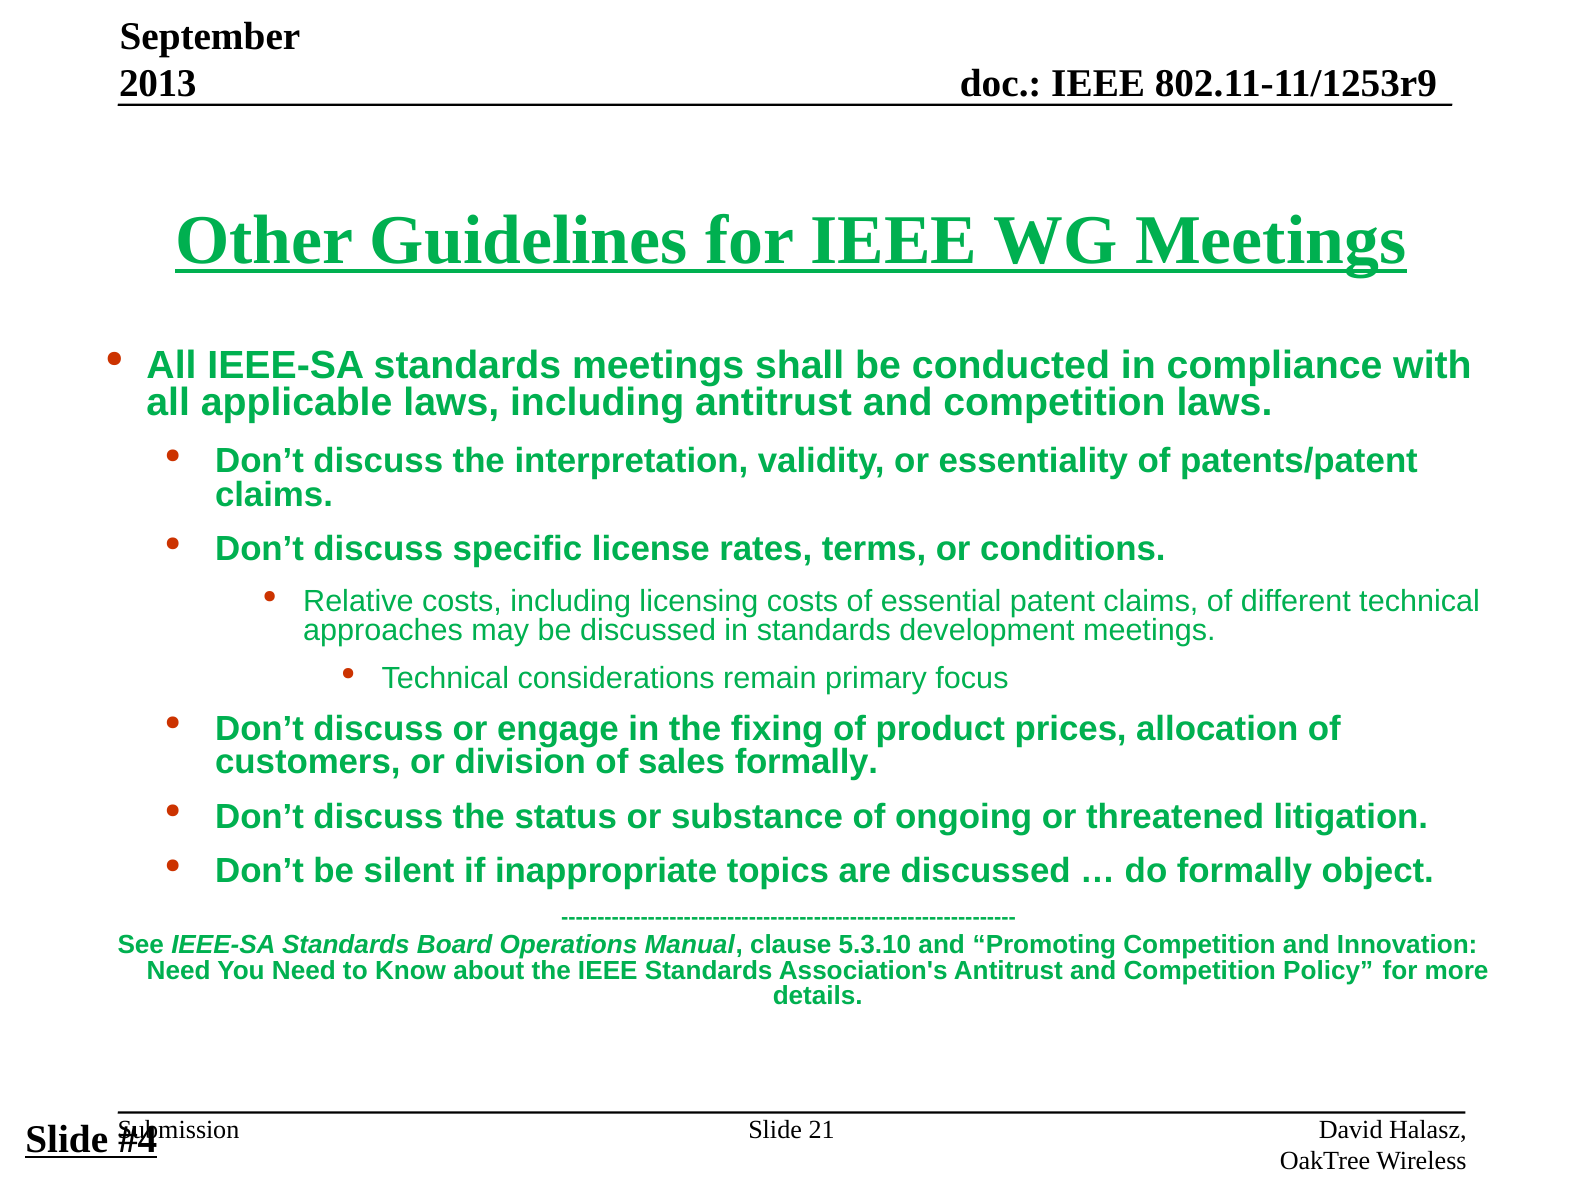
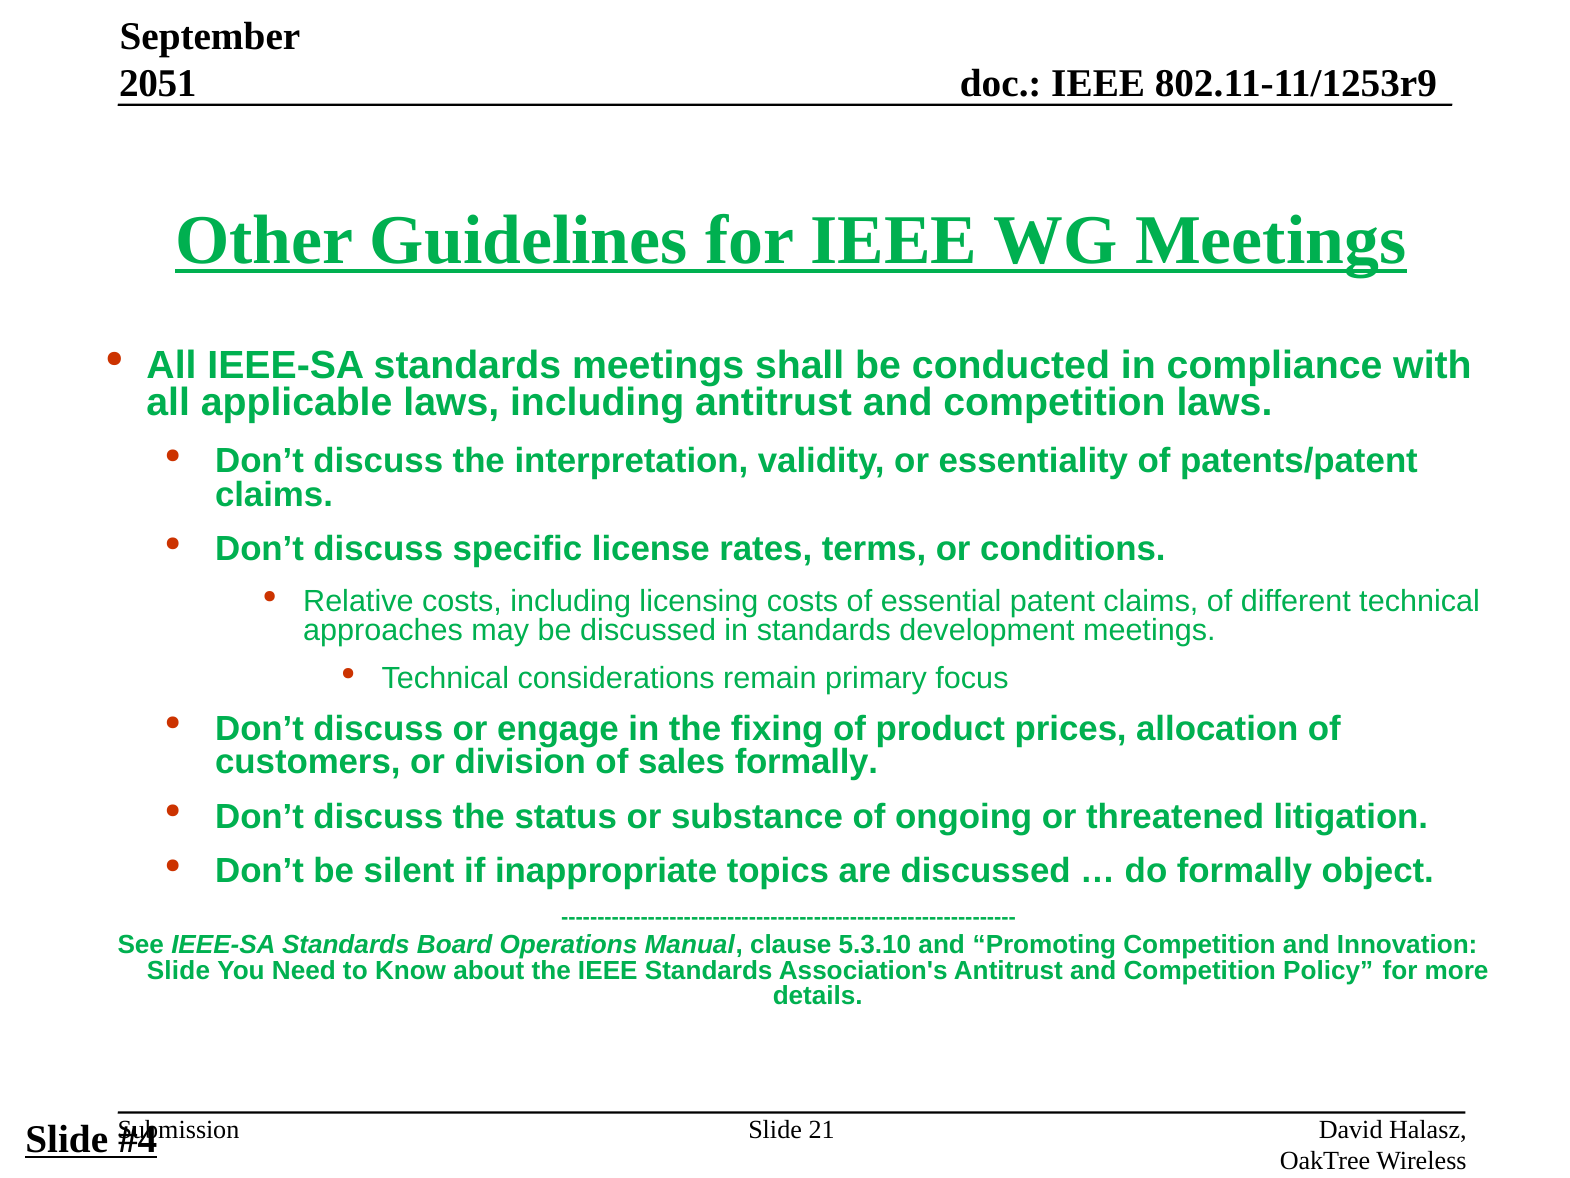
2013: 2013 -> 2051
Need at (179, 970): Need -> Slide
